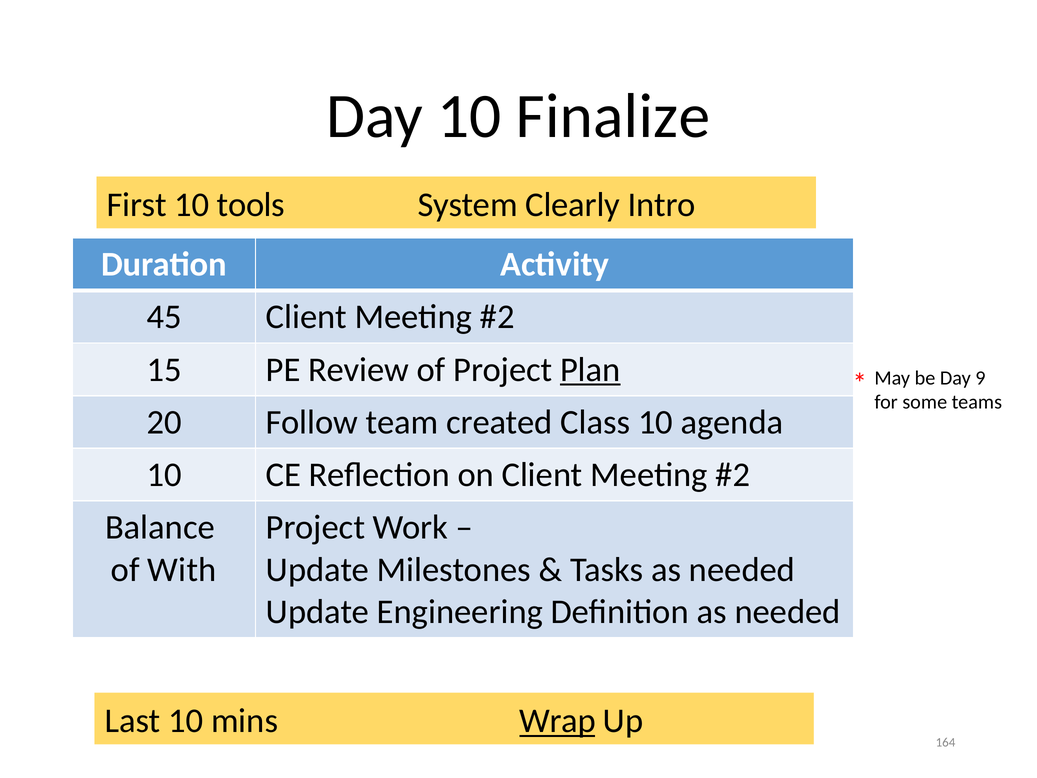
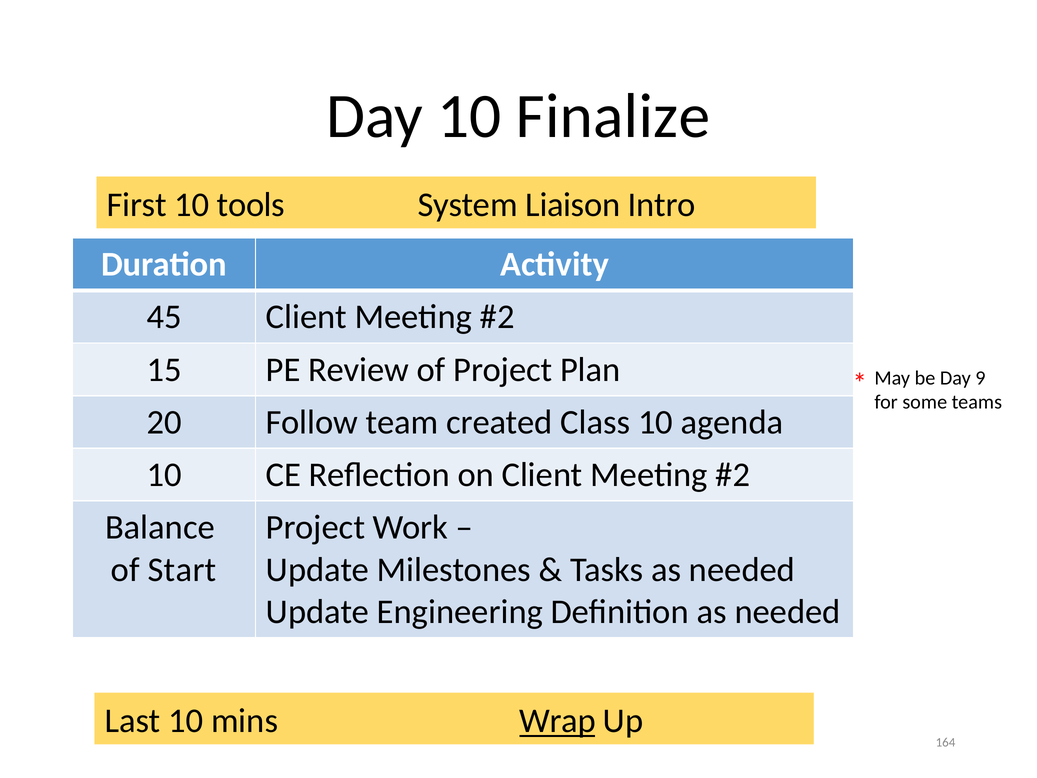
Clearly: Clearly -> Liaison
Plan underline: present -> none
With: With -> Start
